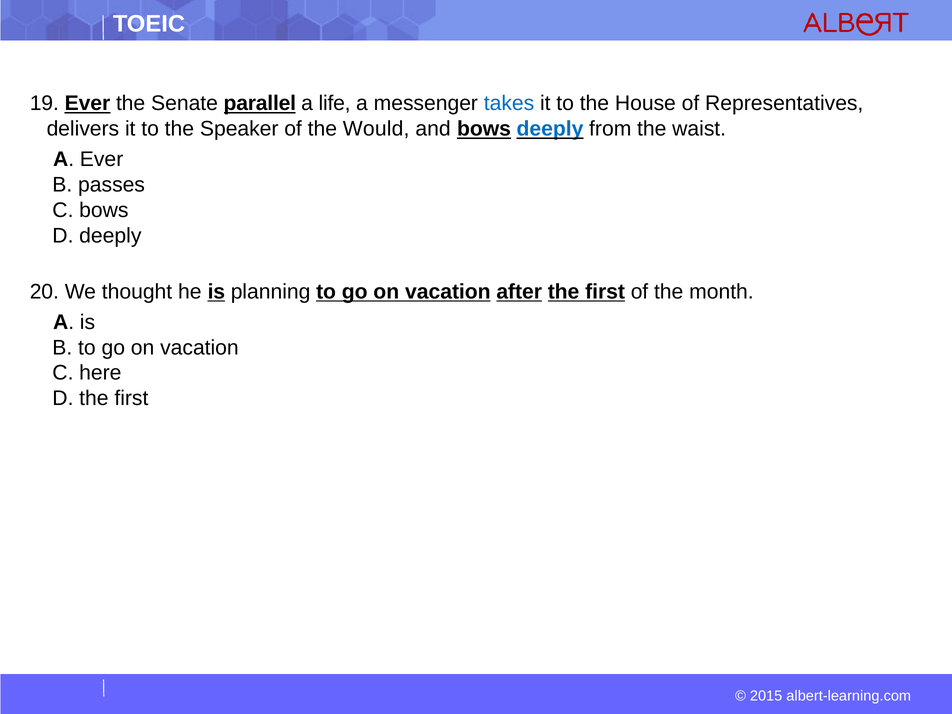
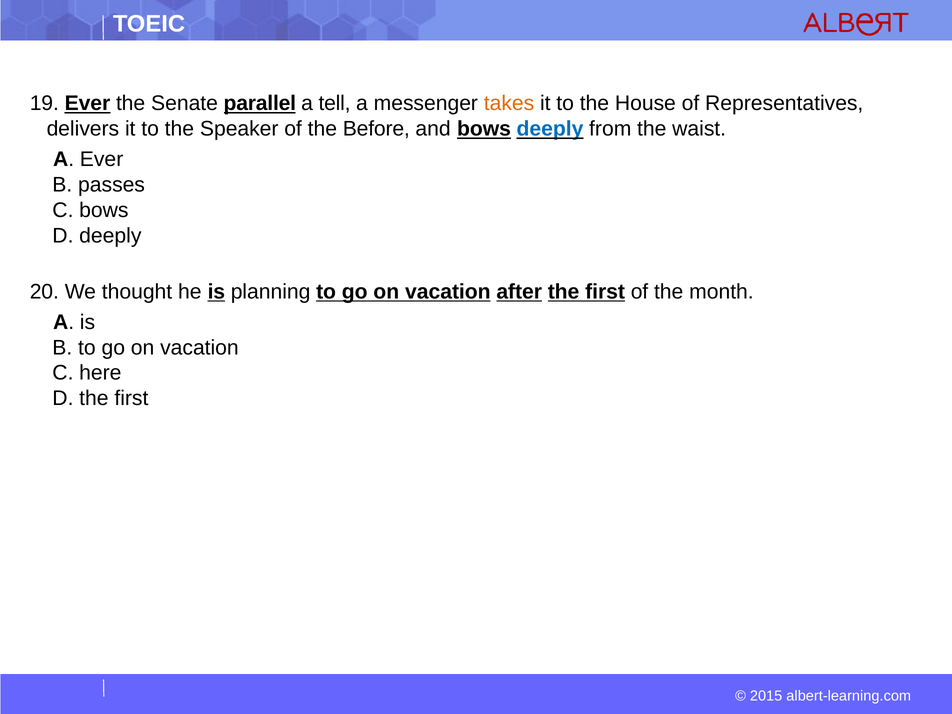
life: life -> tell
takes colour: blue -> orange
Would: Would -> Before
